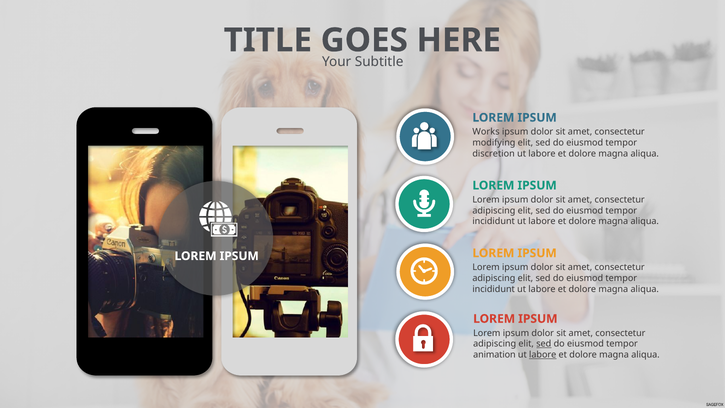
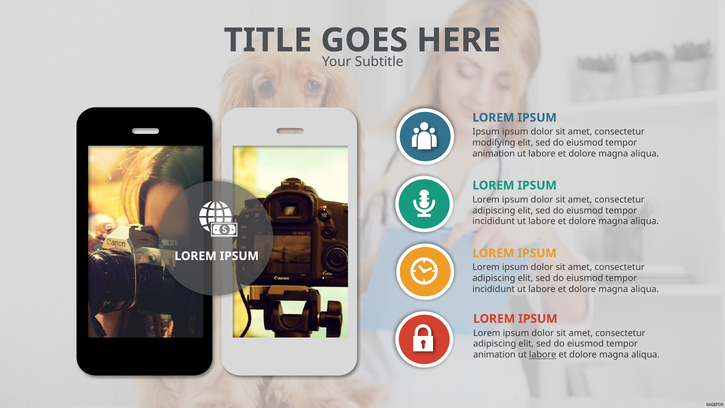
Works at (486, 132): Works -> Ipsum
discretion at (494, 154): discretion -> animation
sed at (544, 344) underline: present -> none
